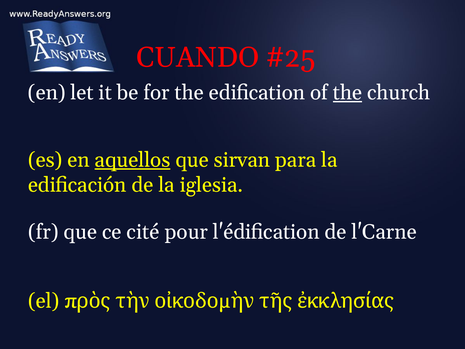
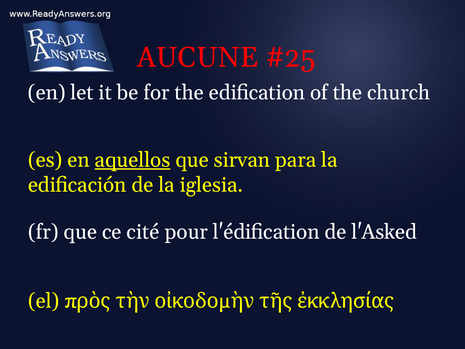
CUANDO: CUANDO -> AUCUNE
the at (347, 93) underline: present -> none
l'Carne: l'Carne -> l'Asked
